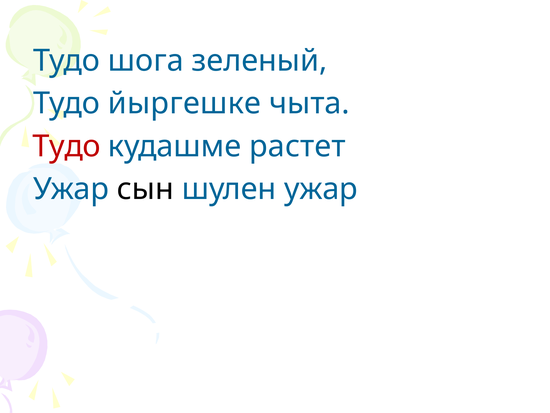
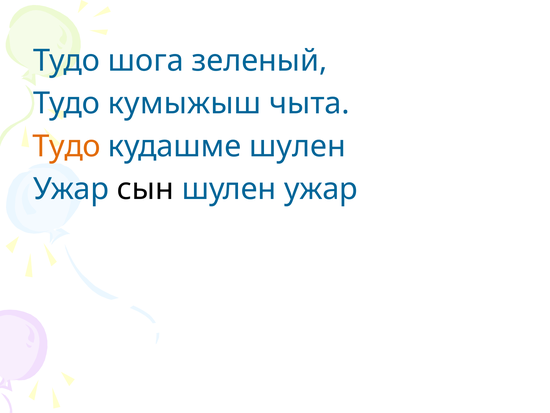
йыргешке: йыргешке -> кумыжыш
Тудо at (67, 146) colour: red -> orange
кудашме растет: растет -> шулен
